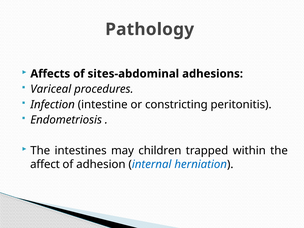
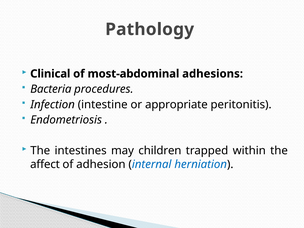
Affects: Affects -> Clinical
sites-abdominal: sites-abdominal -> most-abdominal
Variceal: Variceal -> Bacteria
constricting: constricting -> appropriate
